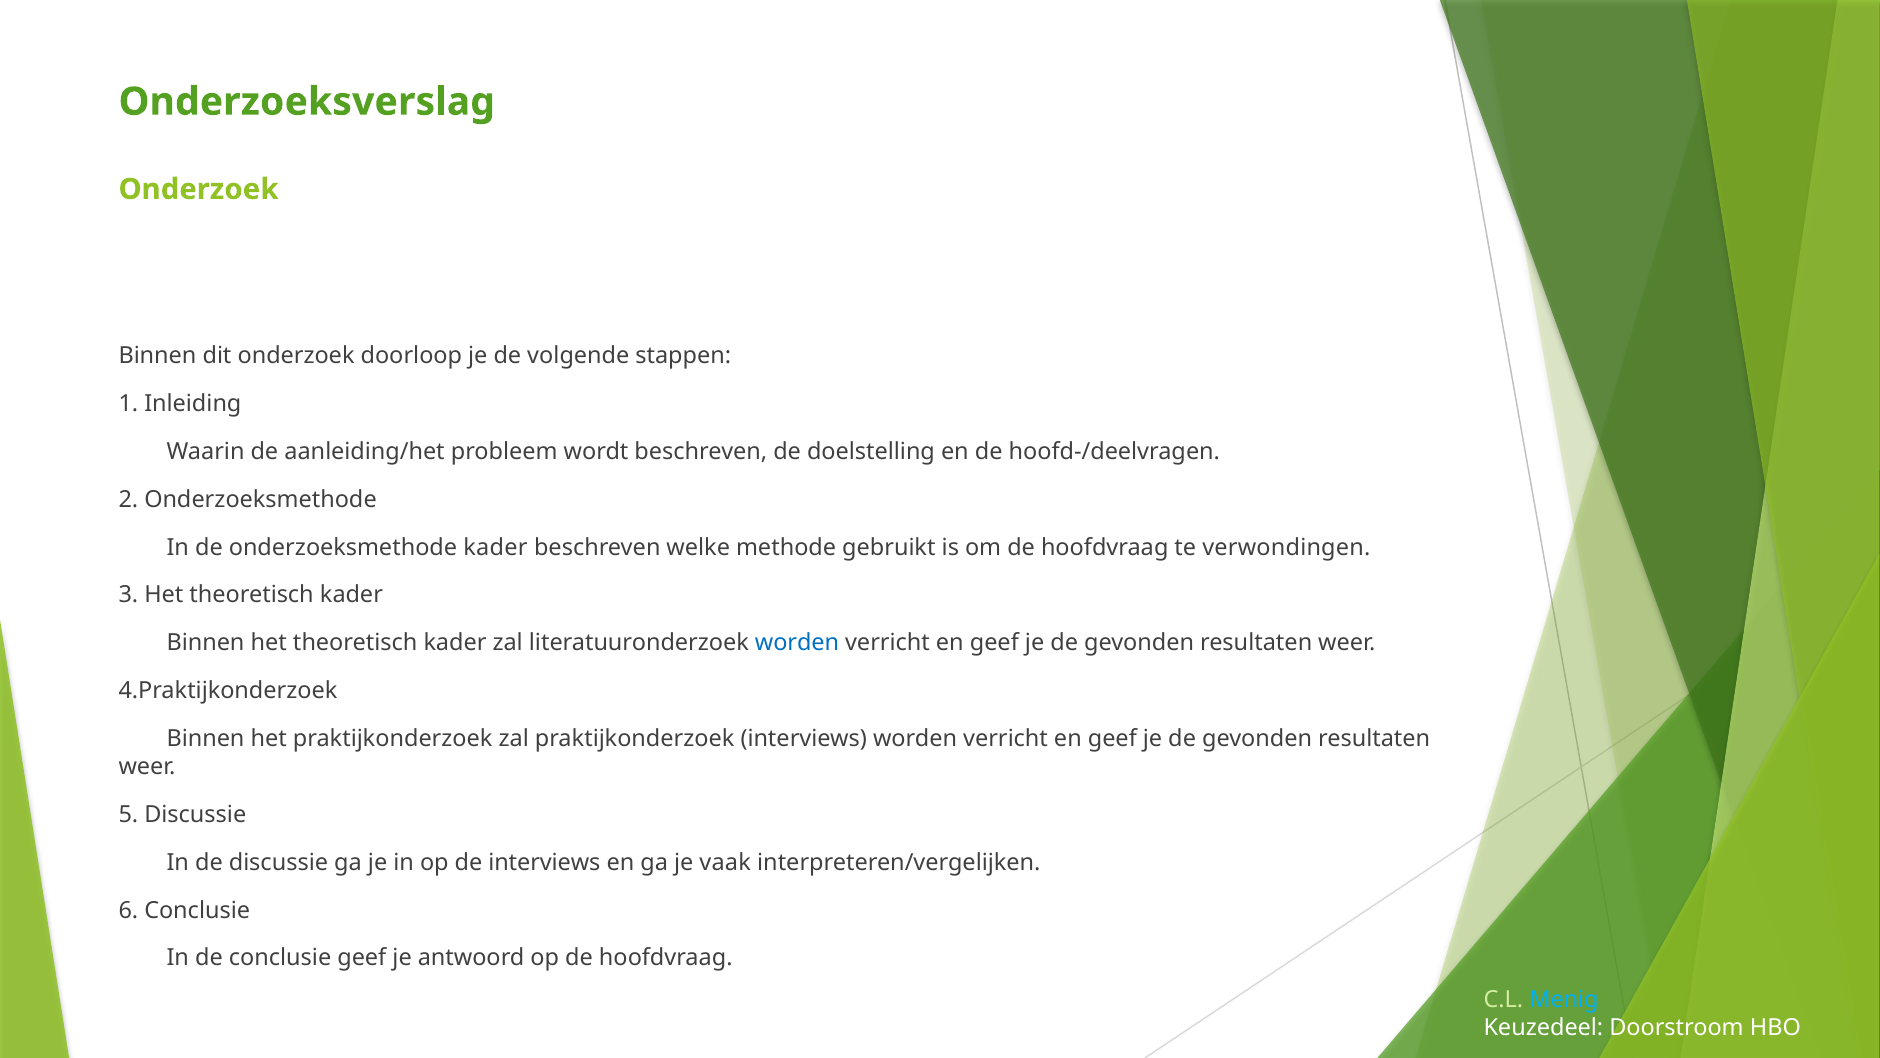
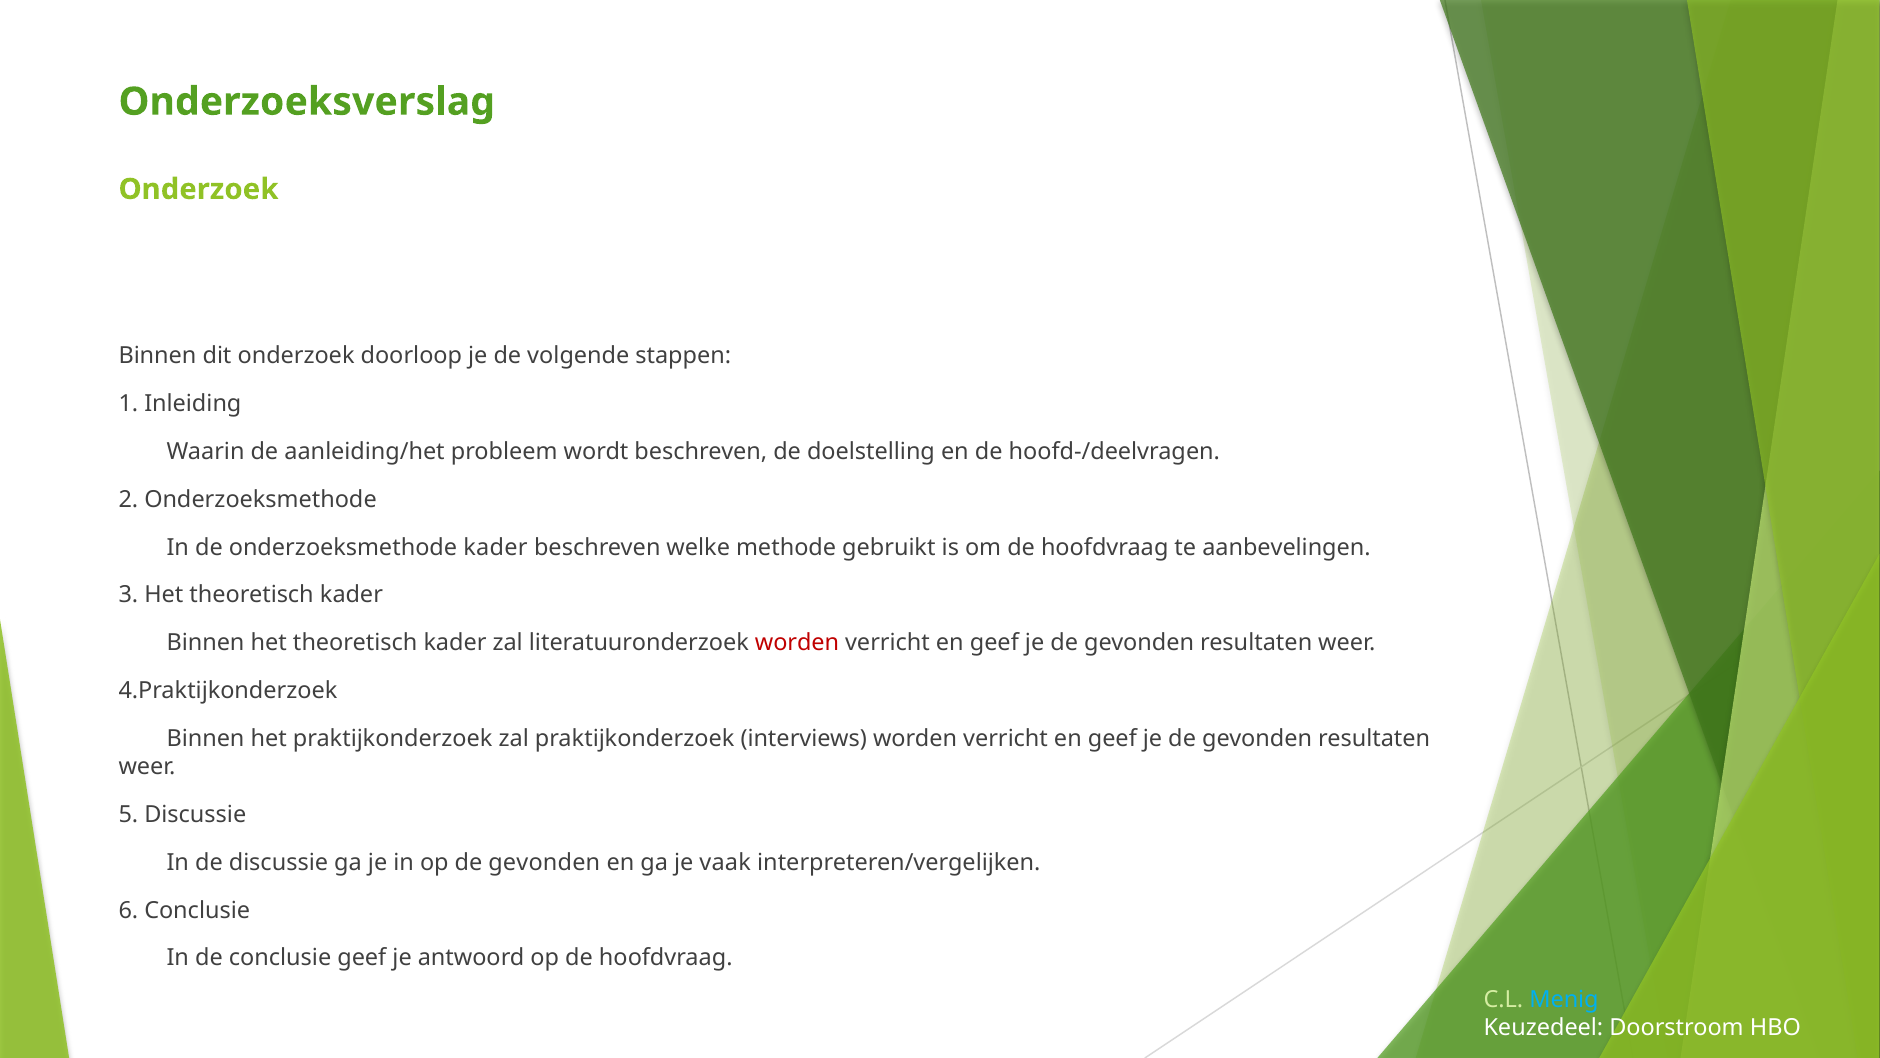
verwondingen: verwondingen -> aanbevelingen
worden at (797, 643) colour: blue -> red
op de interviews: interviews -> gevonden
